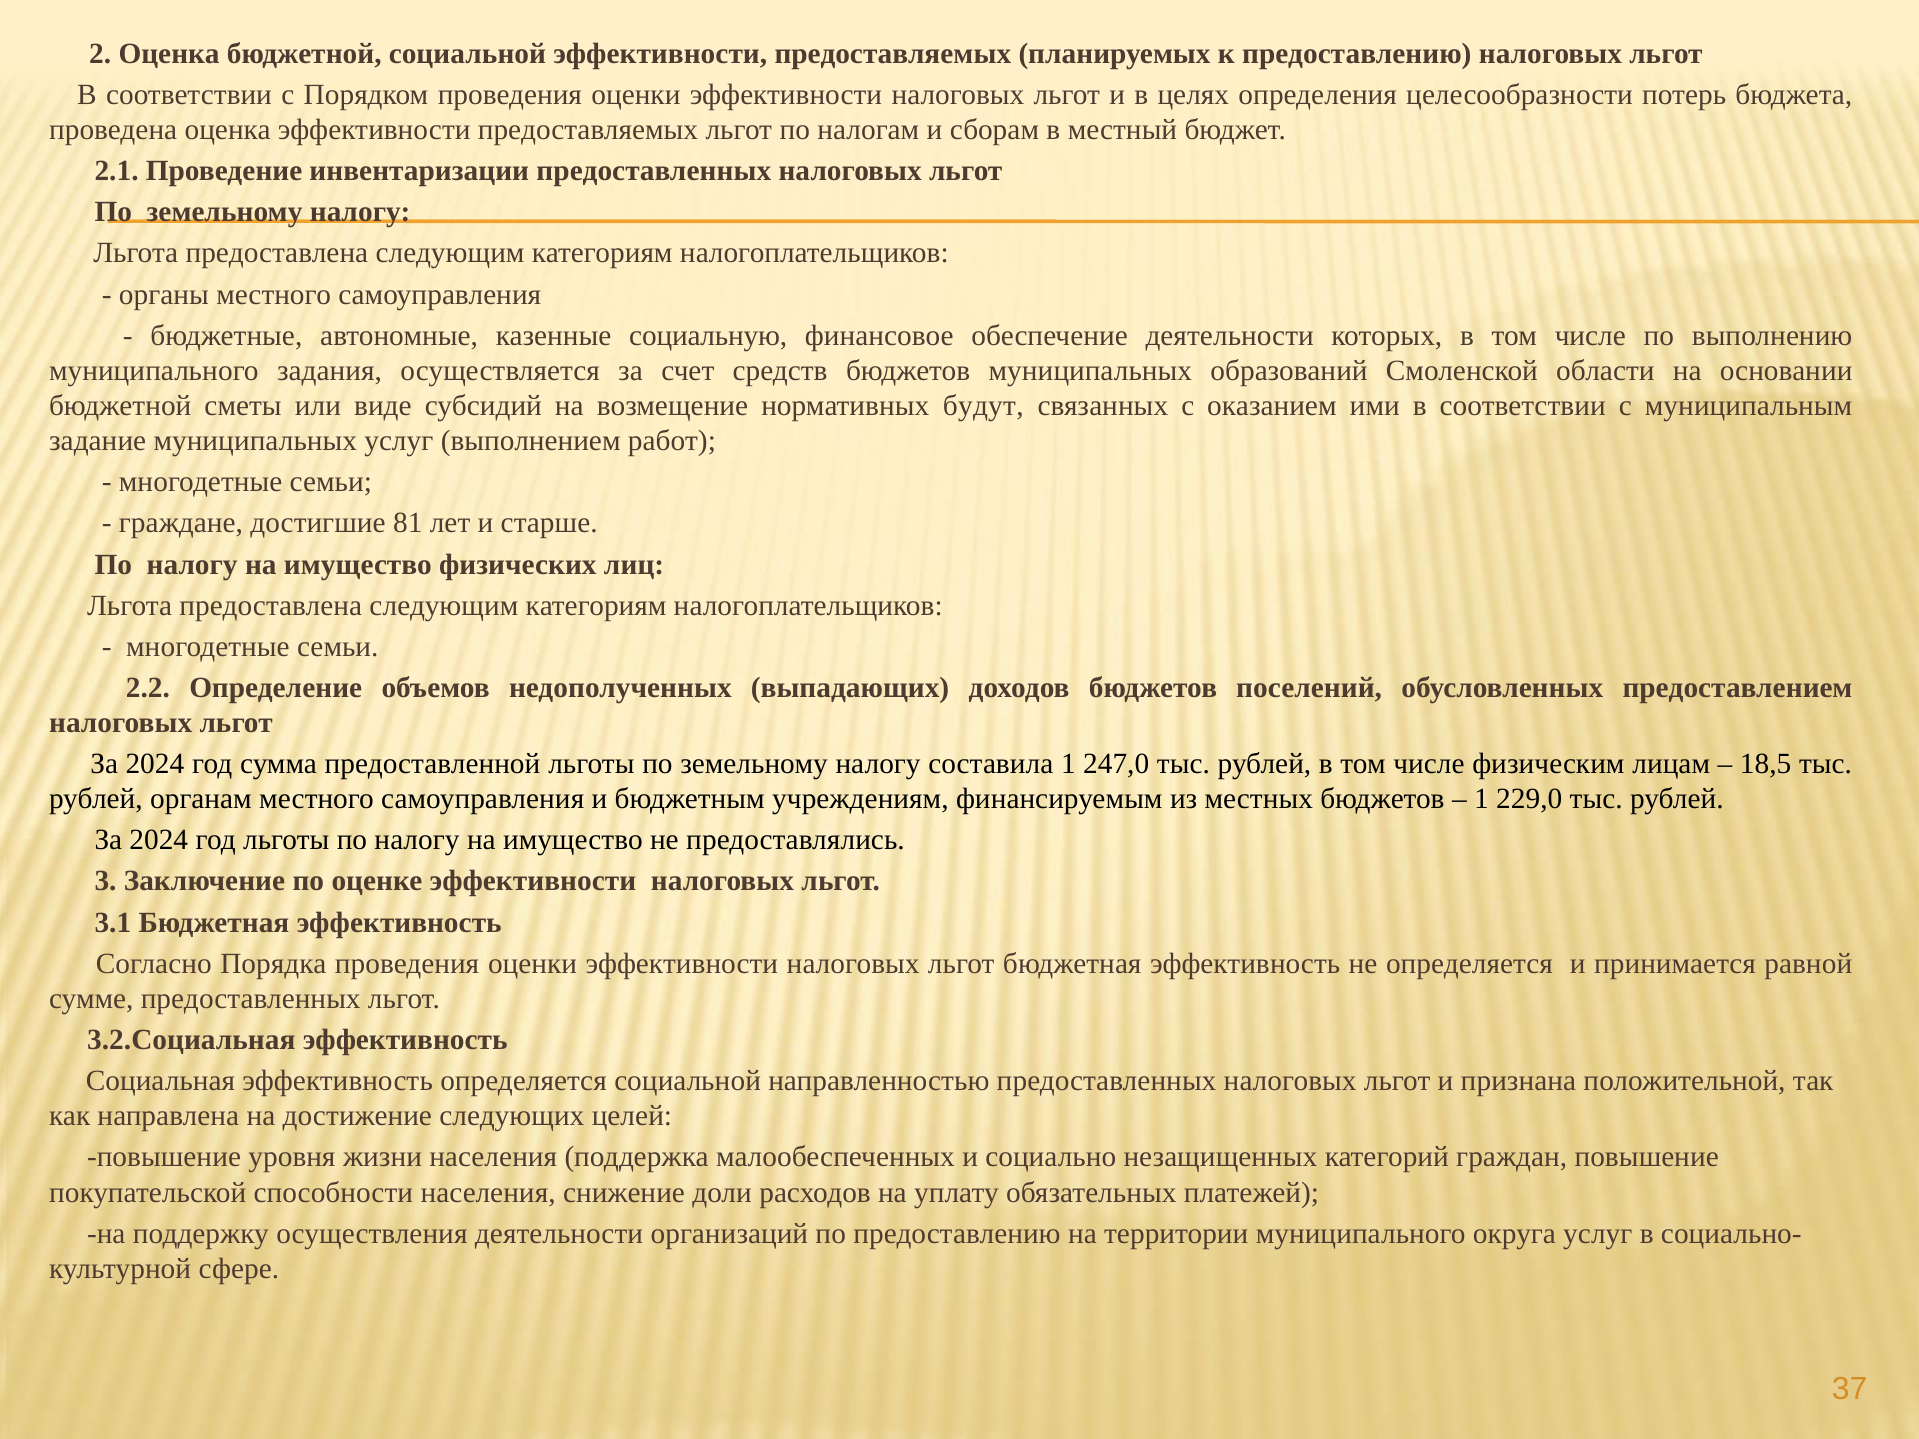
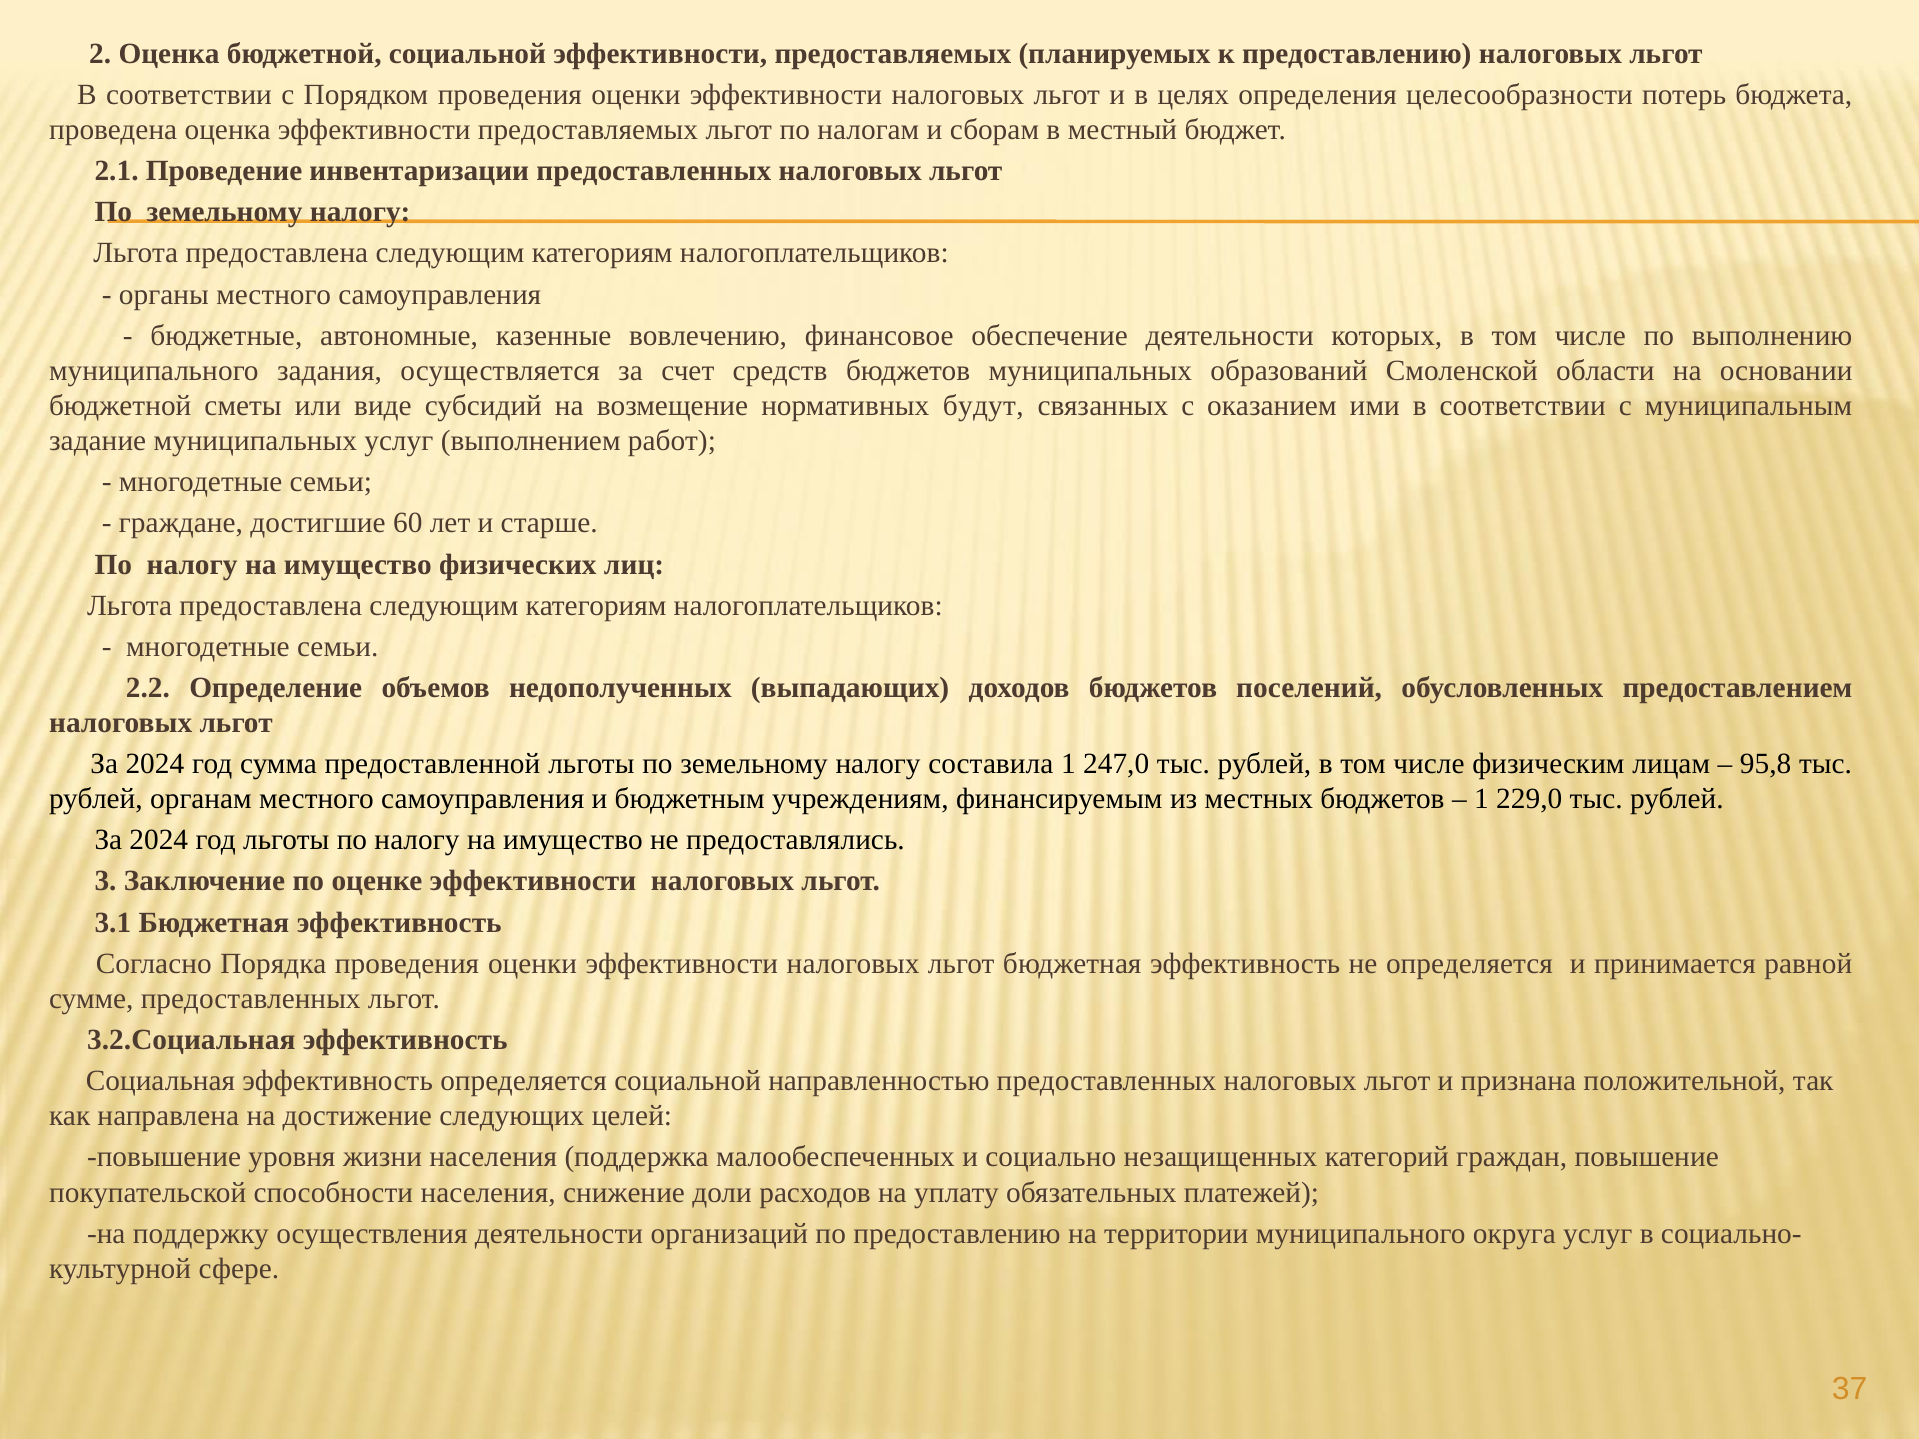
социальную: социальную -> вовлечению
81: 81 -> 60
18,5: 18,5 -> 95,8
